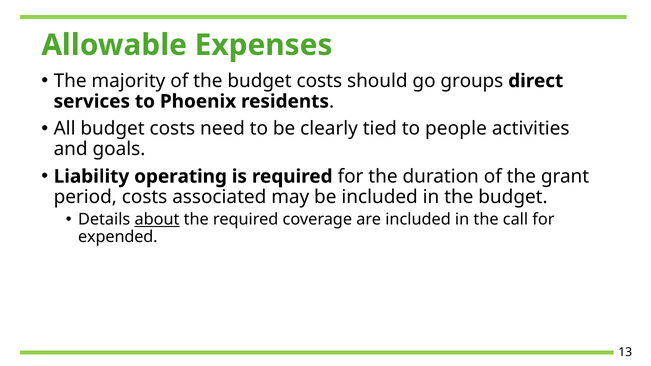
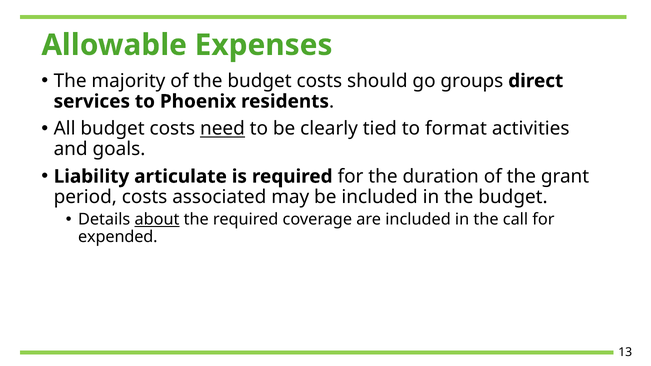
need underline: none -> present
people: people -> format
operating: operating -> articulate
